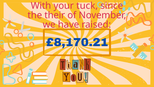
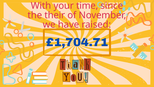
tuck: tuck -> time
£8,170.21: £8,170.21 -> £1,704.71
